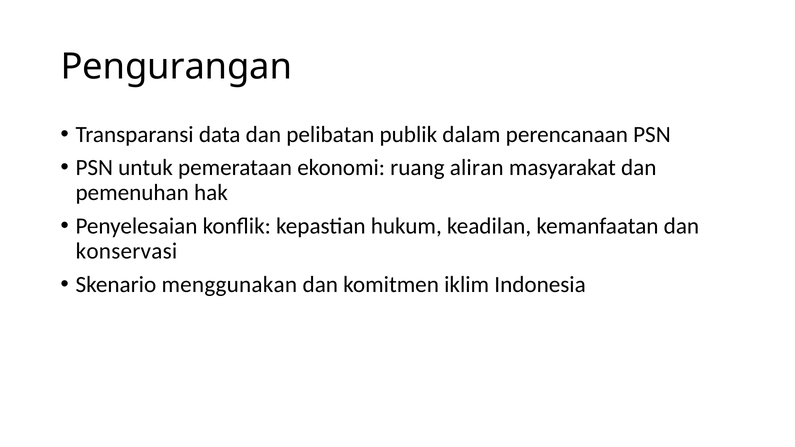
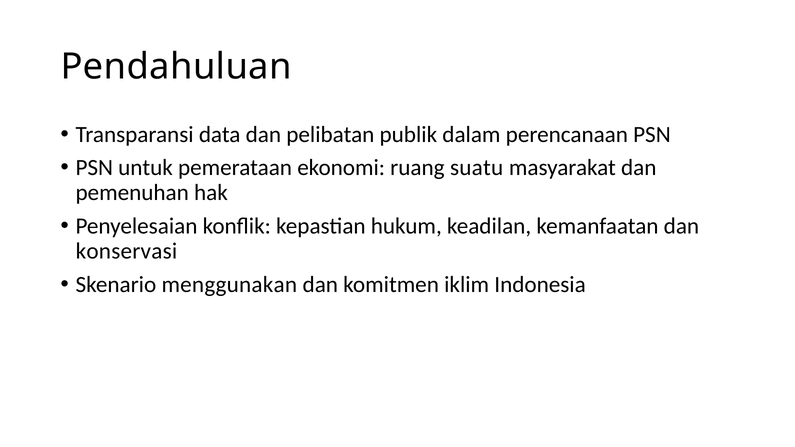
Pengurangan: Pengurangan -> Pendahuluan
aliran: aliran -> suatu
